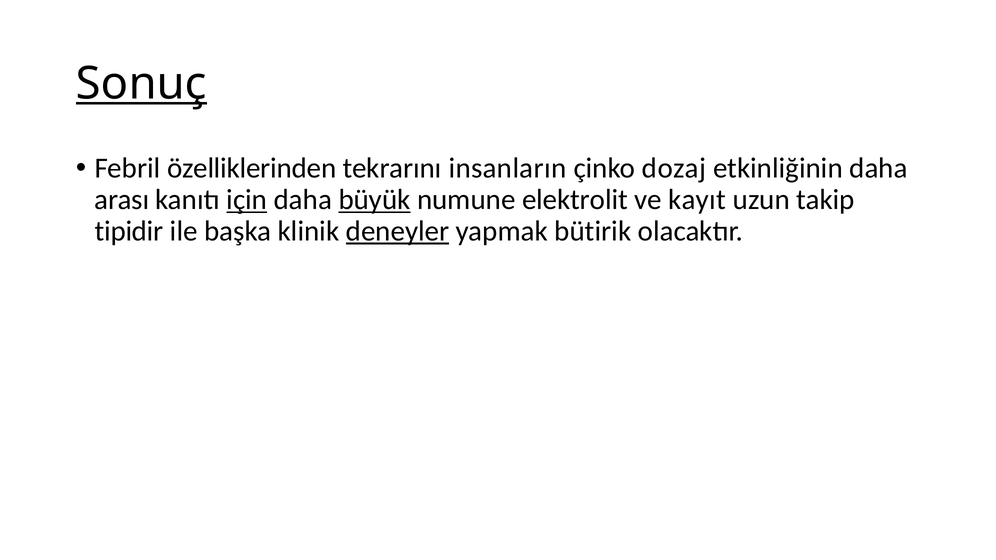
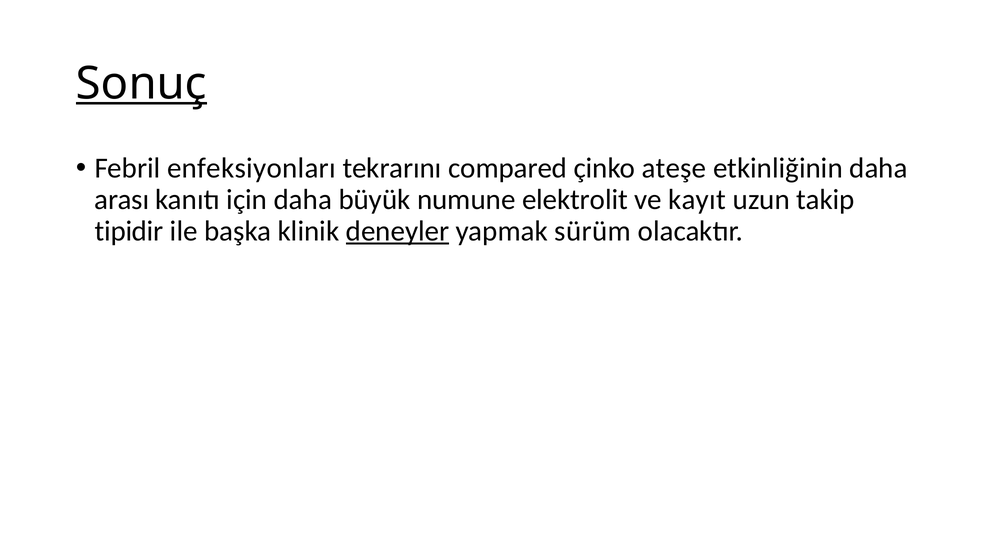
özelliklerinden: özelliklerinden -> enfeksiyonları
insanların: insanların -> compared
dozaj: dozaj -> ateşe
için underline: present -> none
büyük underline: present -> none
bütirik: bütirik -> sürüm
